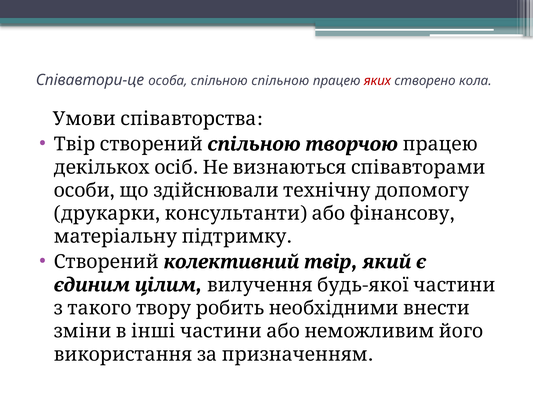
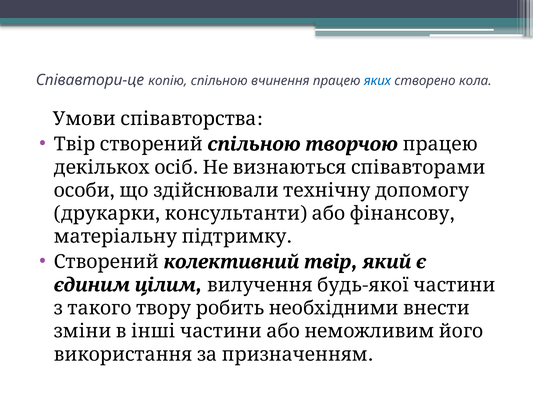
особа: особа -> копію
спільною спільною: спільною -> вчинення
яких colour: red -> blue
